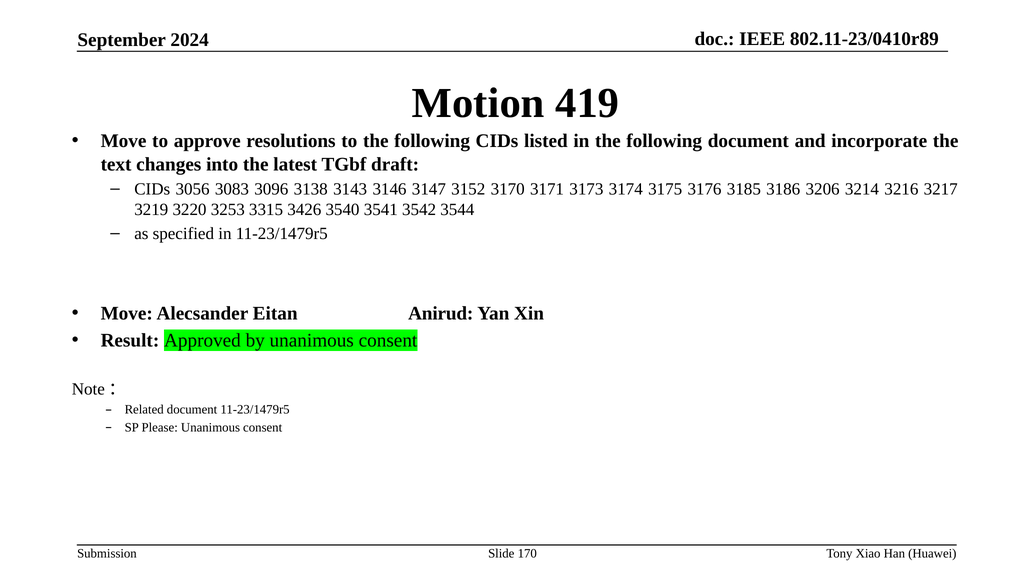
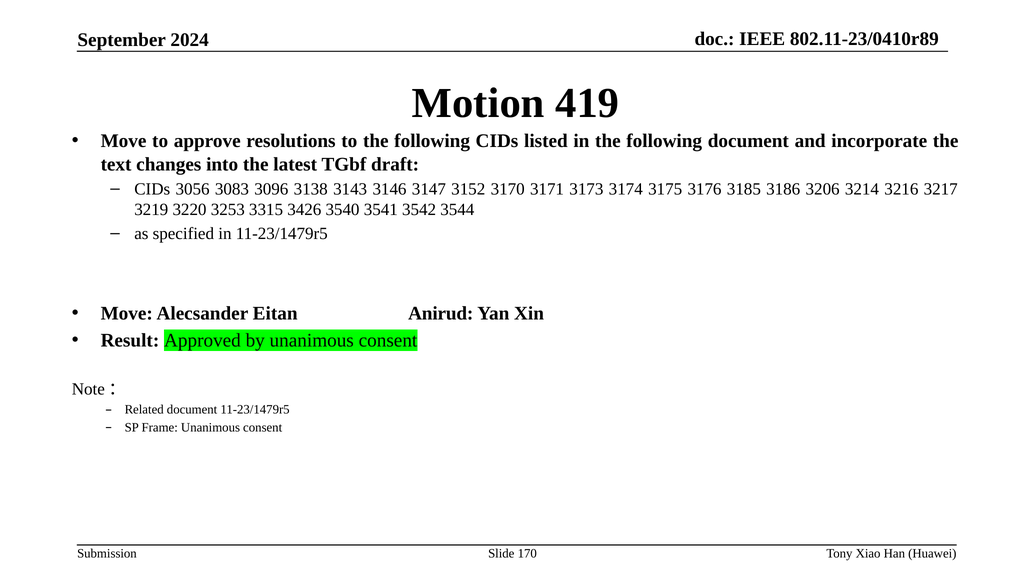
Please: Please -> Frame
